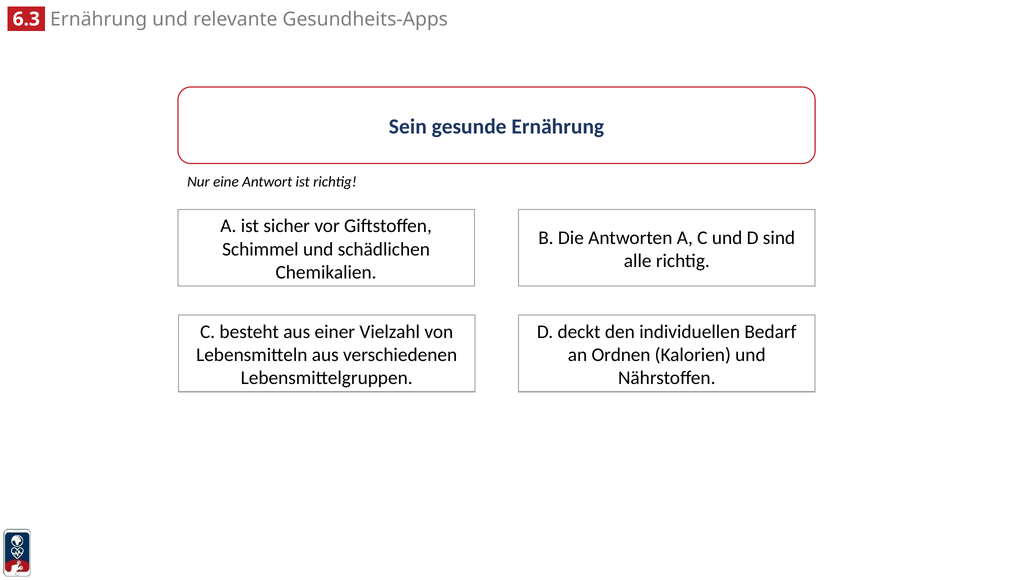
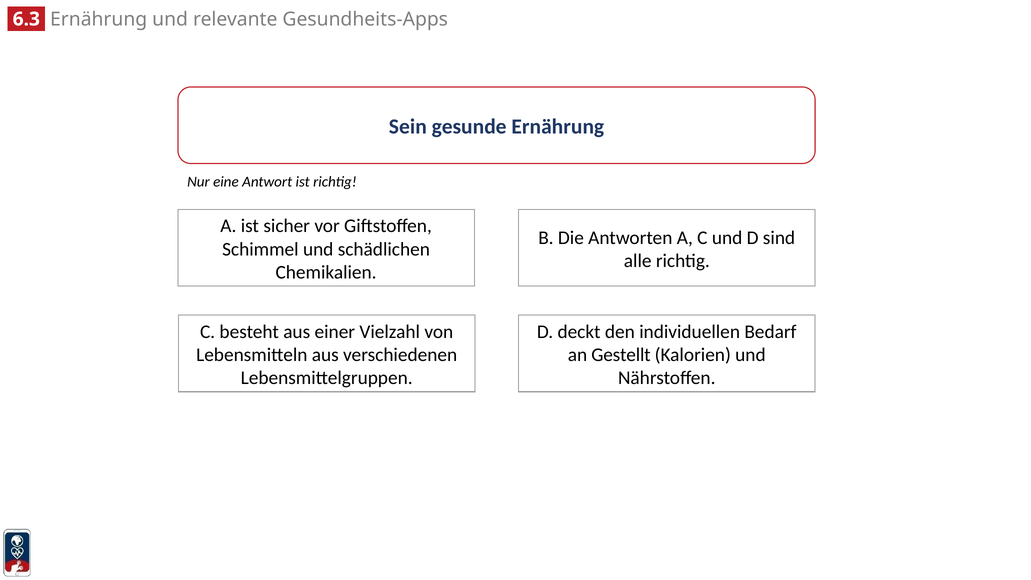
Ordnen: Ordnen -> Gestellt
